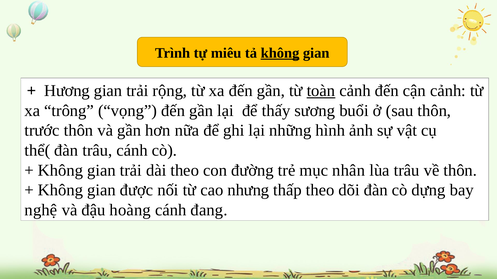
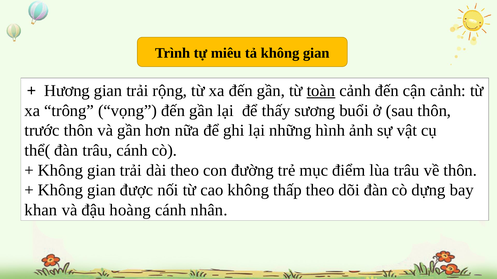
không at (280, 53) underline: present -> none
nhân: nhân -> điểm
cao nhưng: nhưng -> không
nghệ: nghệ -> khan
đang: đang -> nhân
